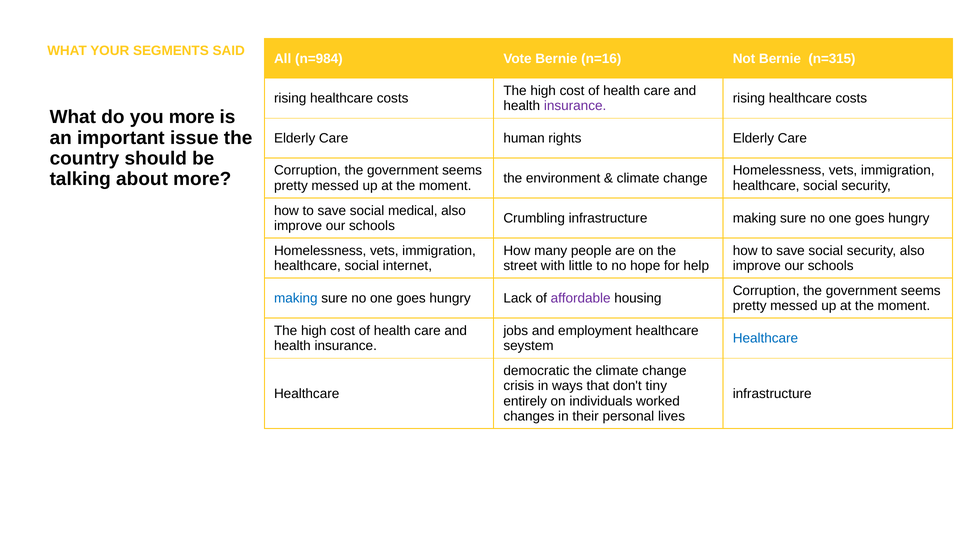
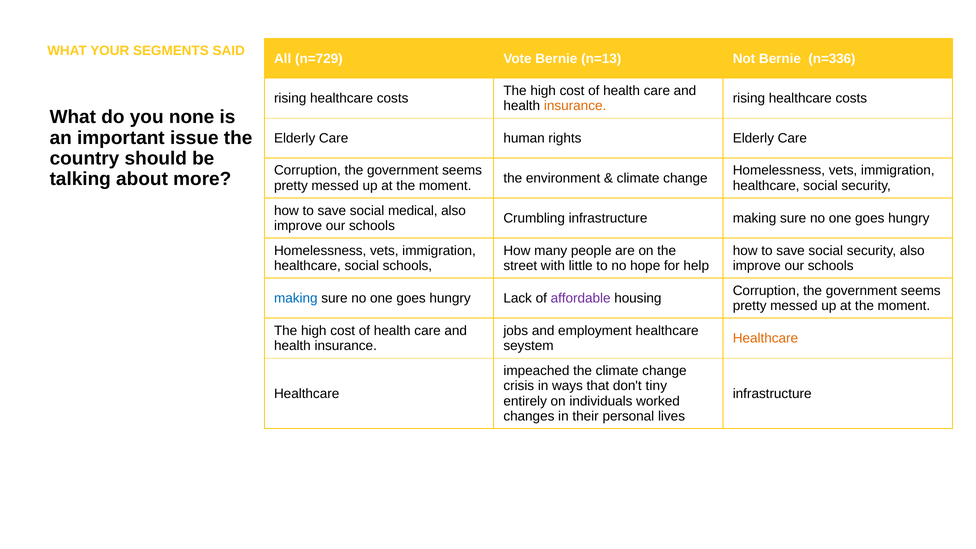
n=984: n=984 -> n=729
n=16: n=16 -> n=13
n=315: n=315 -> n=336
insurance at (575, 106) colour: purple -> orange
you more: more -> none
social internet: internet -> schools
Healthcare at (765, 338) colour: blue -> orange
democratic: democratic -> impeached
